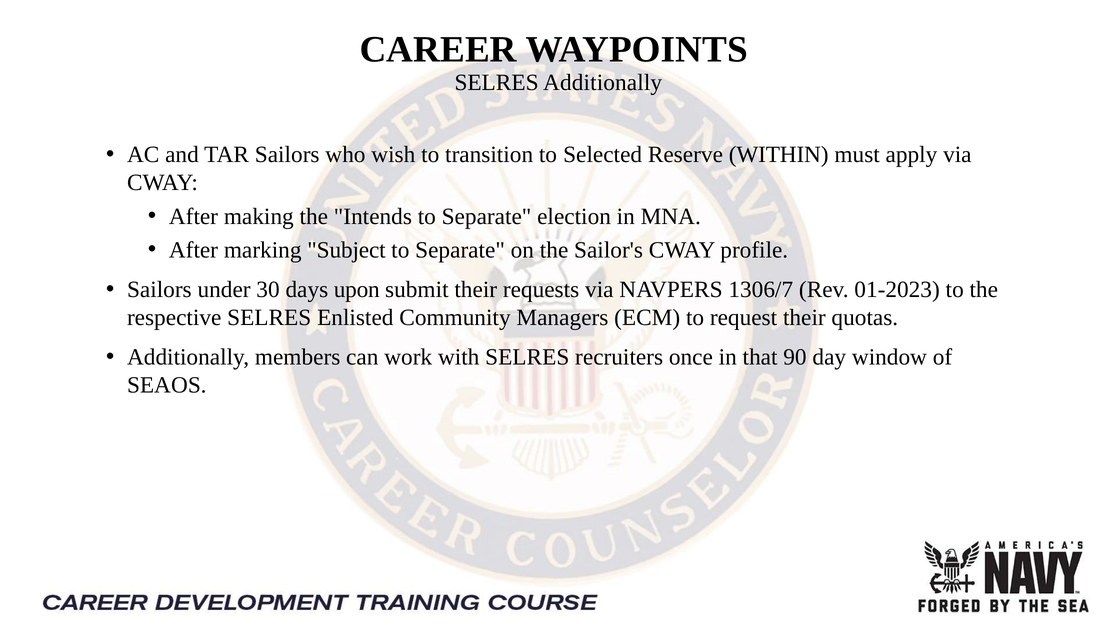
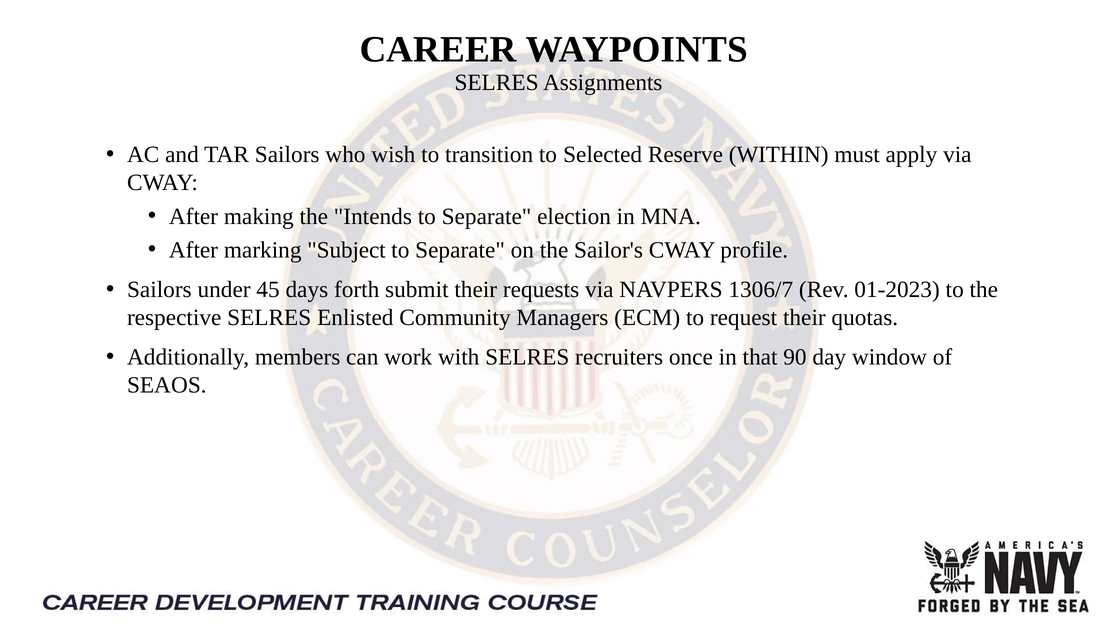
SELRES Additionally: Additionally -> Assignments
30: 30 -> 45
upon: upon -> forth
